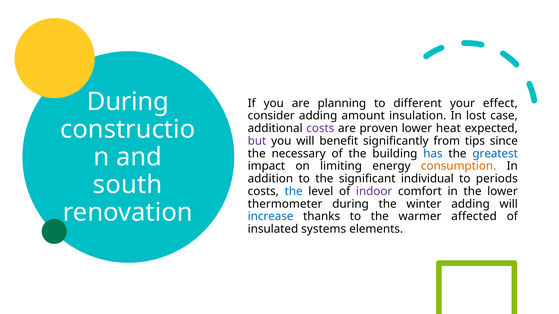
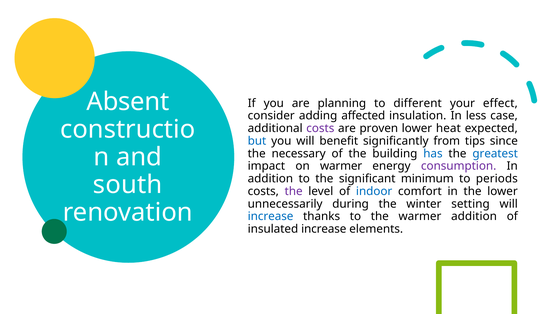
During at (128, 102): During -> Absent
amount: amount -> affected
lost: lost -> less
but colour: purple -> blue
on limiting: limiting -> warmer
consumption colour: orange -> purple
individual: individual -> minimum
the at (294, 192) colour: blue -> purple
indoor colour: purple -> blue
thermometer: thermometer -> unnecessarily
winter adding: adding -> setting
warmer affected: affected -> addition
insulated systems: systems -> increase
